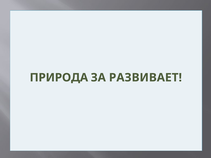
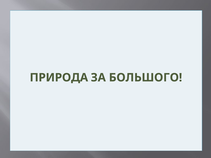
РАЗВИВАЕТ: РАЗВИВАЕТ -> БОЛЬШОГО
